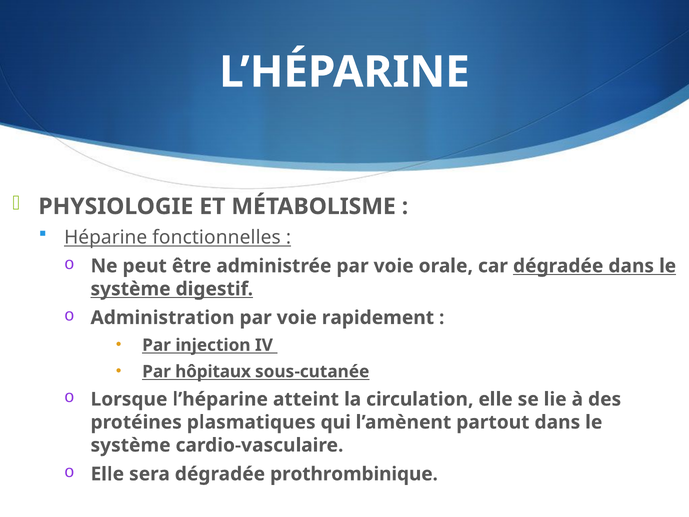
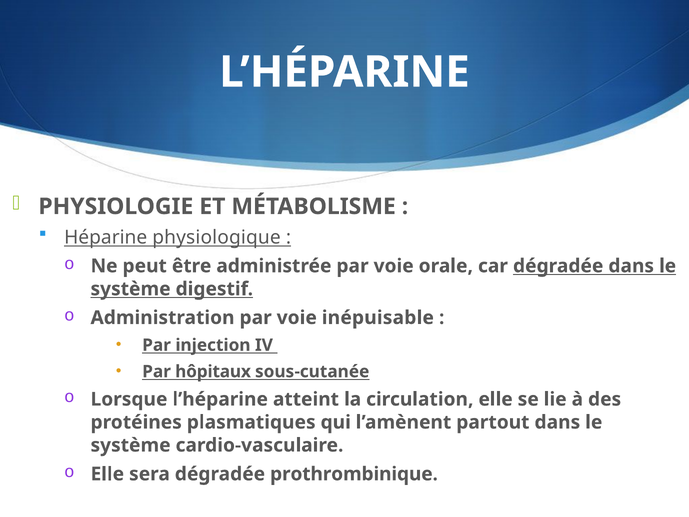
fonctionnelles: fonctionnelles -> physiologique
rapidement: rapidement -> inépuisable
